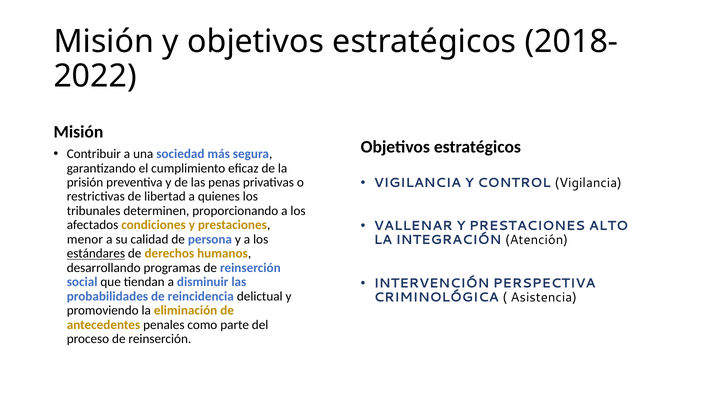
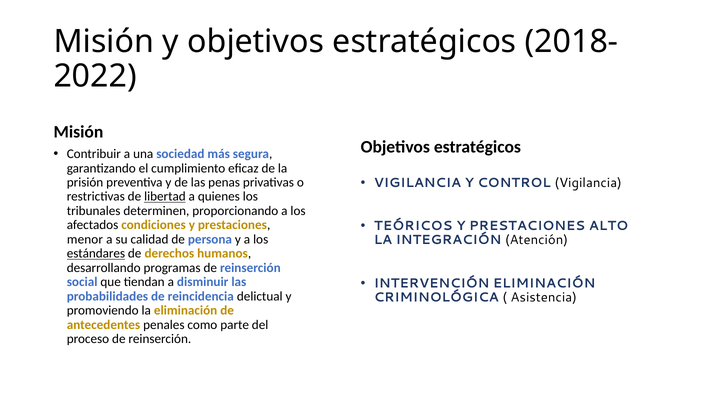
libertad underline: none -> present
VALLENAR: VALLENAR -> TEÓRICOS
INTERVENCIÓN PERSPECTIVA: PERSPECTIVA -> ELIMINACIÓN
